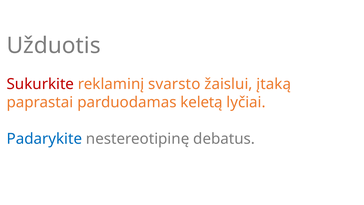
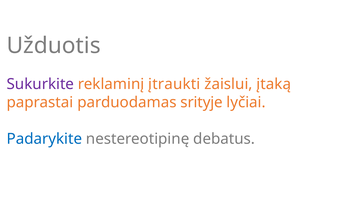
Sukurkite colour: red -> purple
svarsto: svarsto -> įtraukti
keletą: keletą -> srityje
